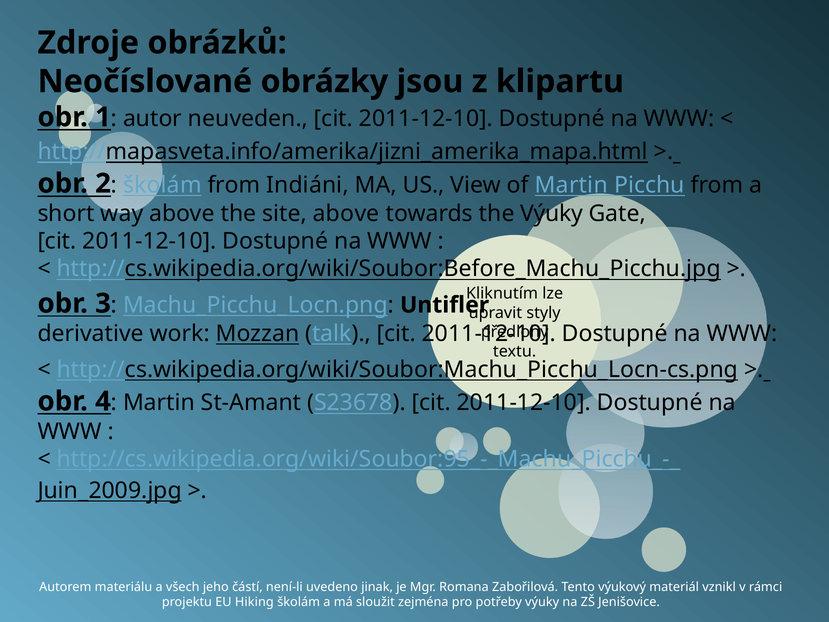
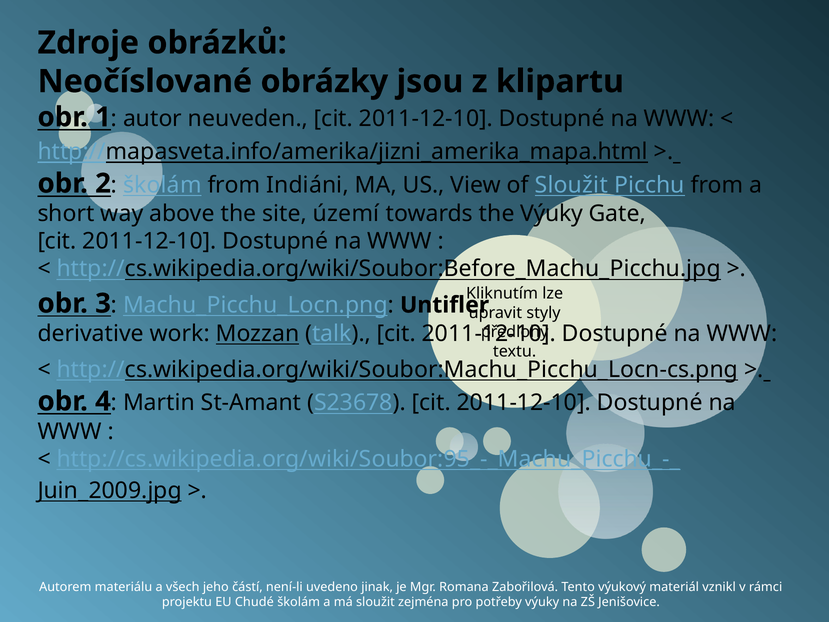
of Martin: Martin -> Sloužit
site above: above -> území
Hiking: Hiking -> Chudé
